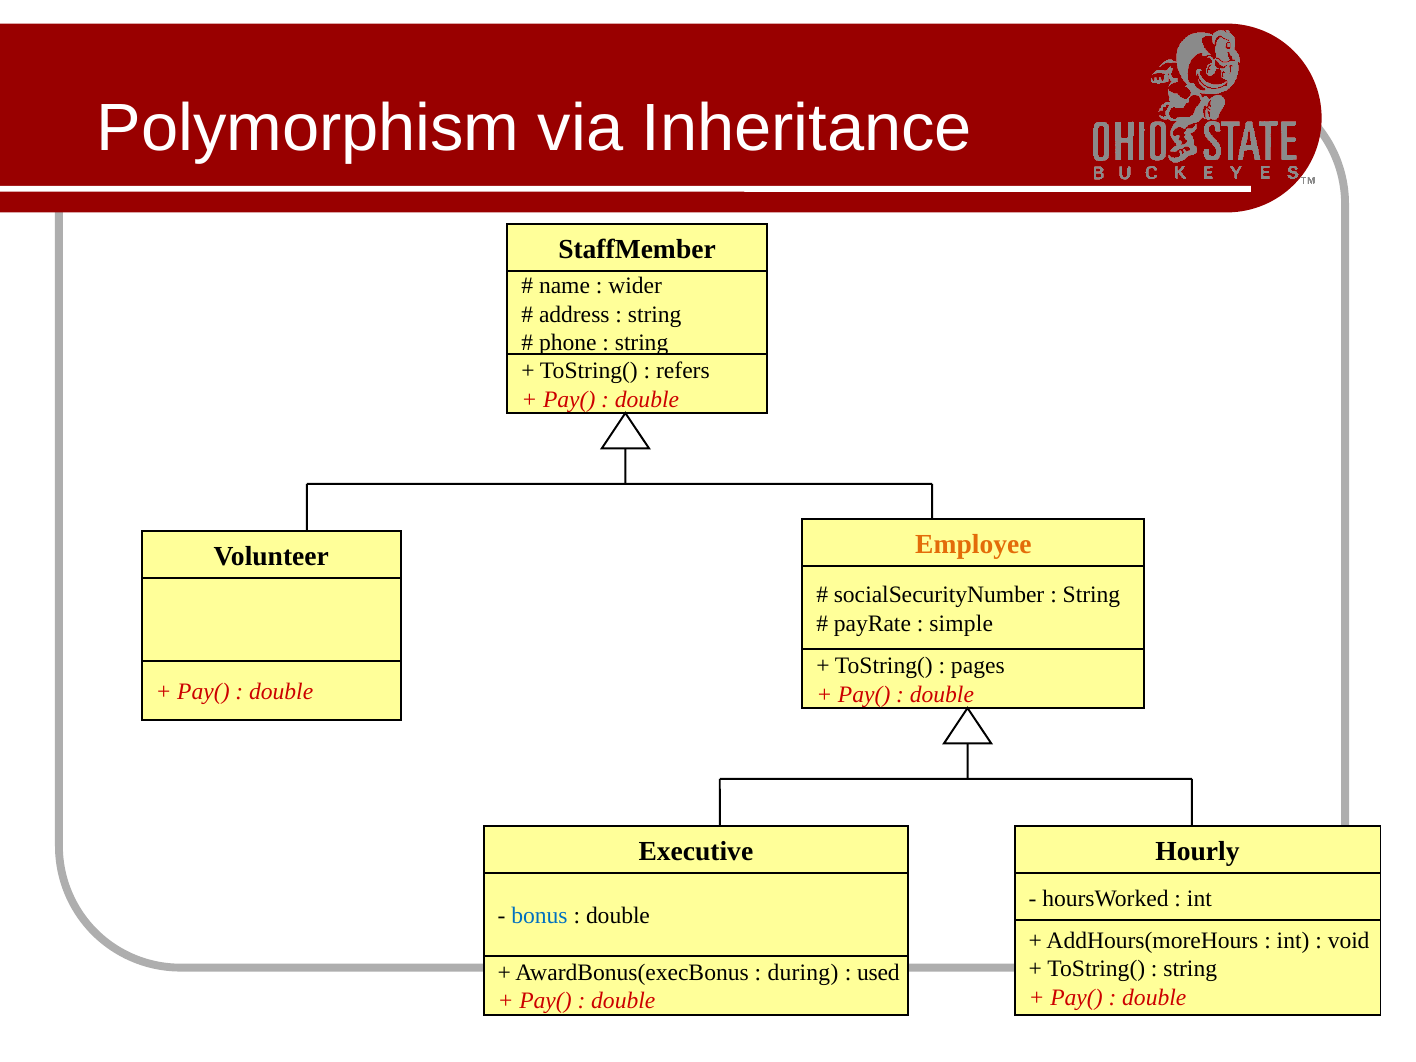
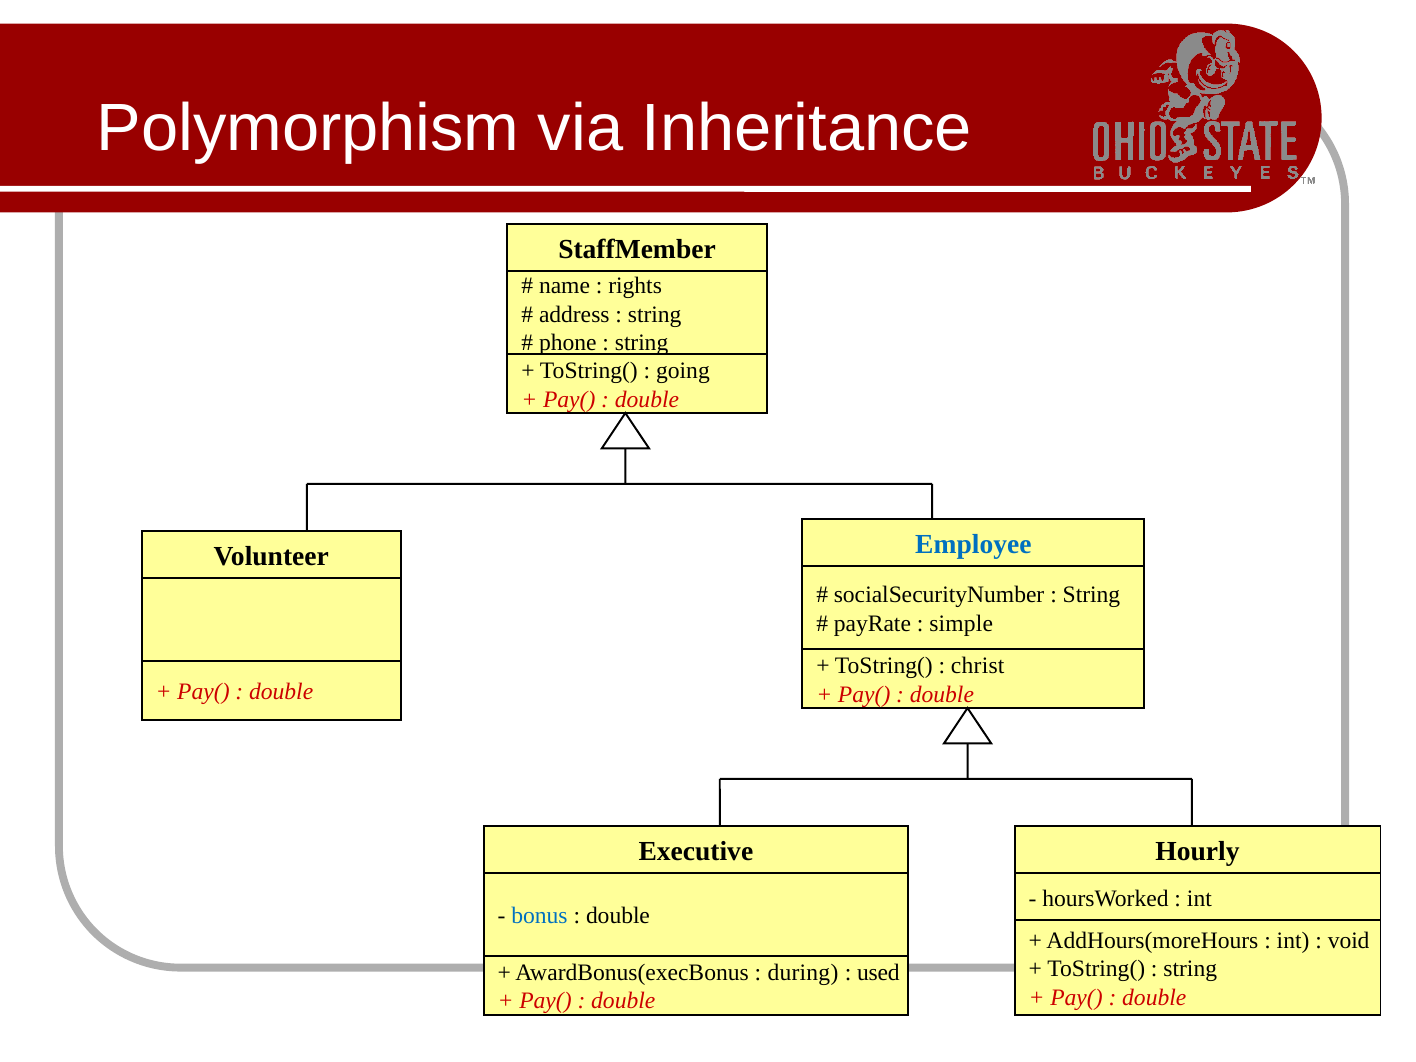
wider: wider -> rights
refers: refers -> going
Employee colour: orange -> blue
pages: pages -> christ
